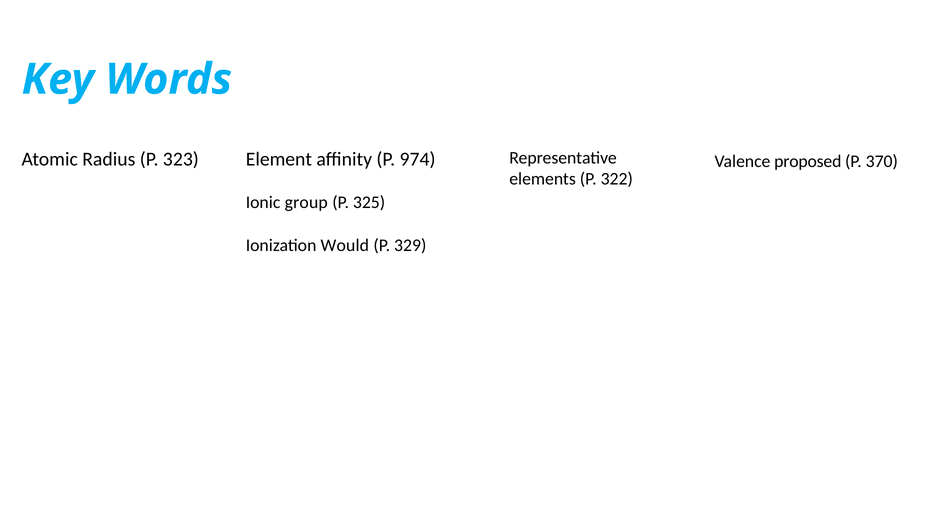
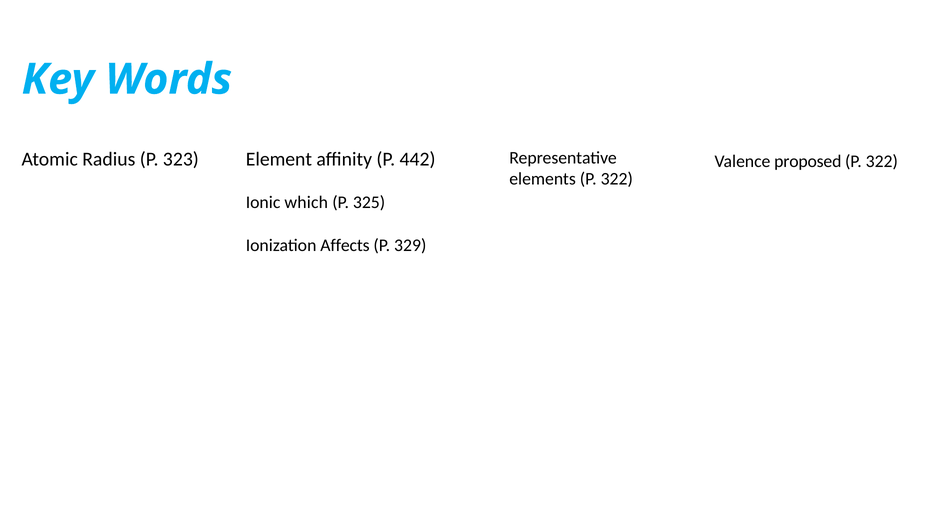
974: 974 -> 442
370 at (882, 161): 370 -> 322
group: group -> which
Would: Would -> Affects
